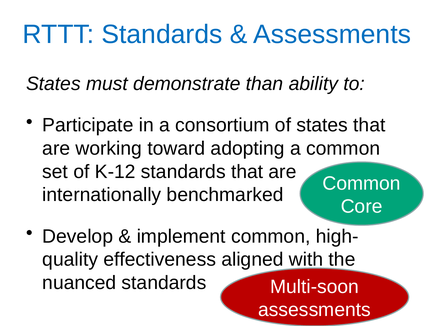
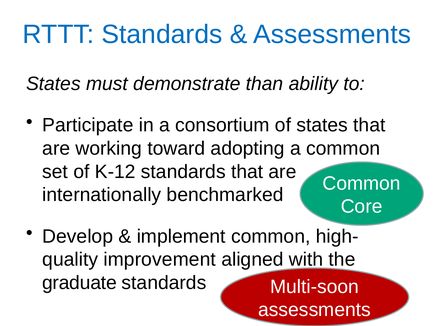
effectiveness: effectiveness -> improvement
nuanced: nuanced -> graduate
